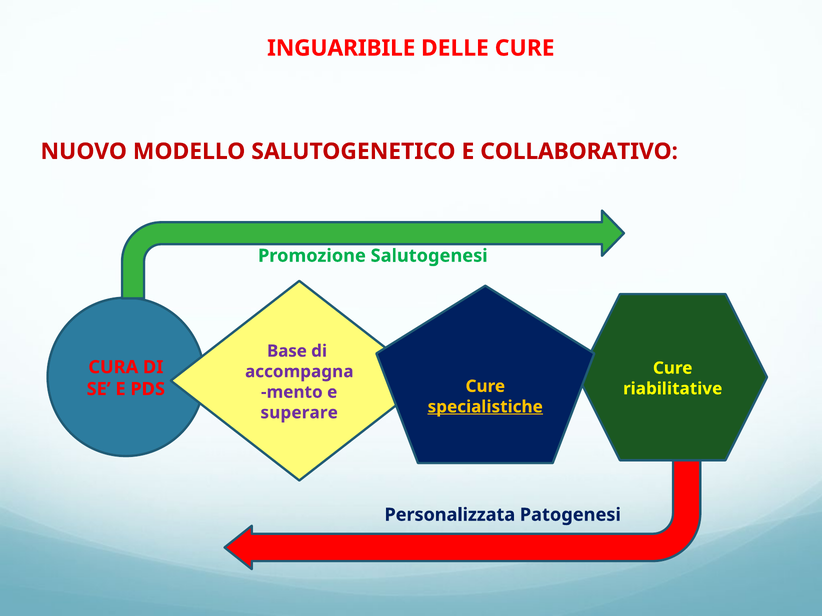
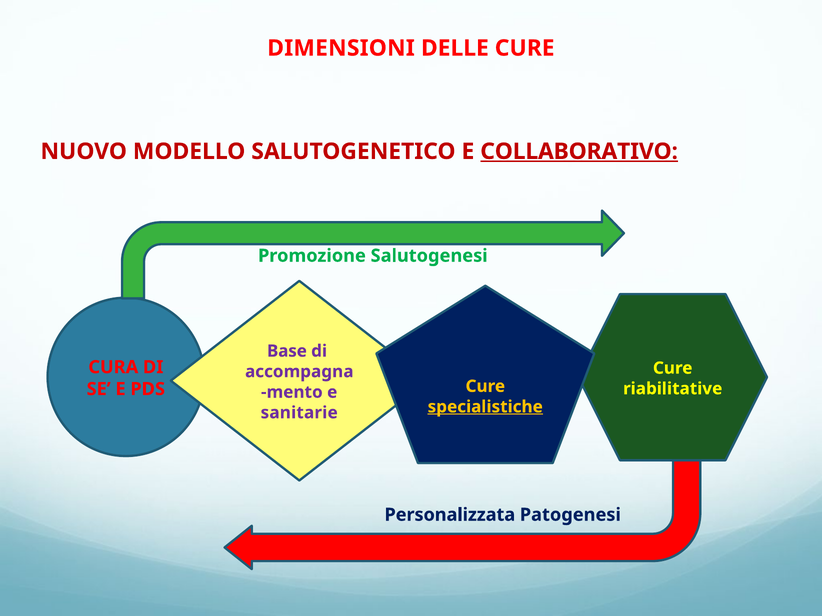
INGUARIBILE: INGUARIBILE -> DIMENSIONI
COLLABORATIVO underline: none -> present
superare: superare -> sanitarie
